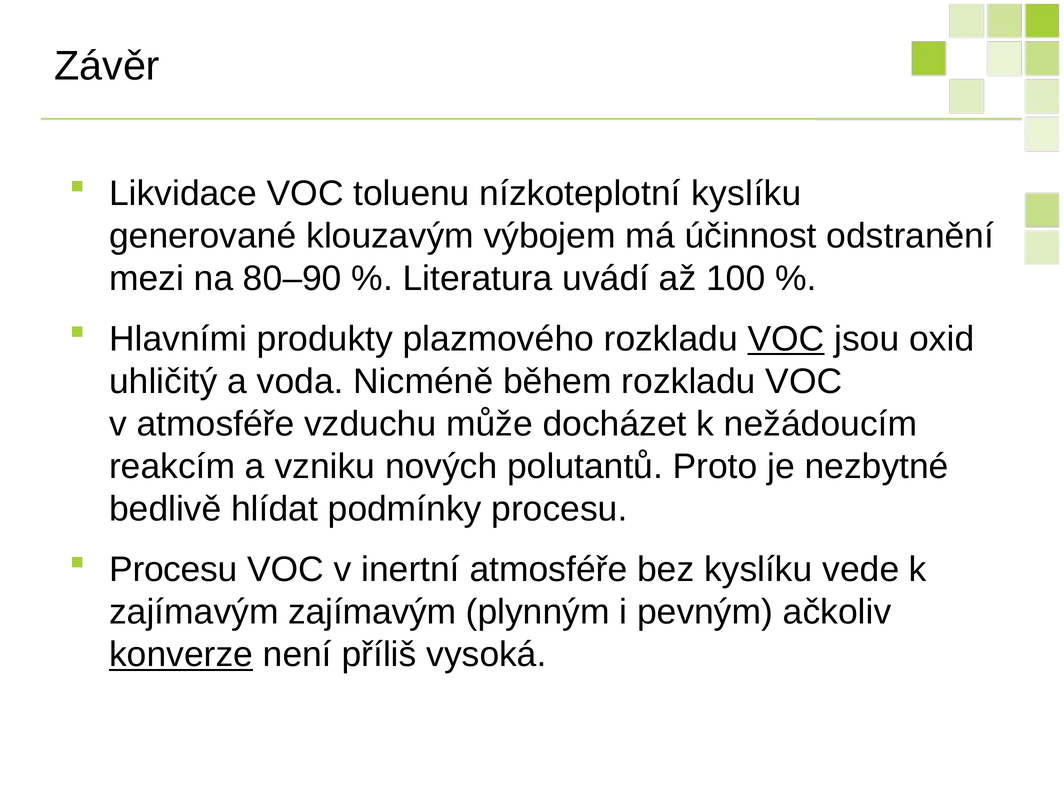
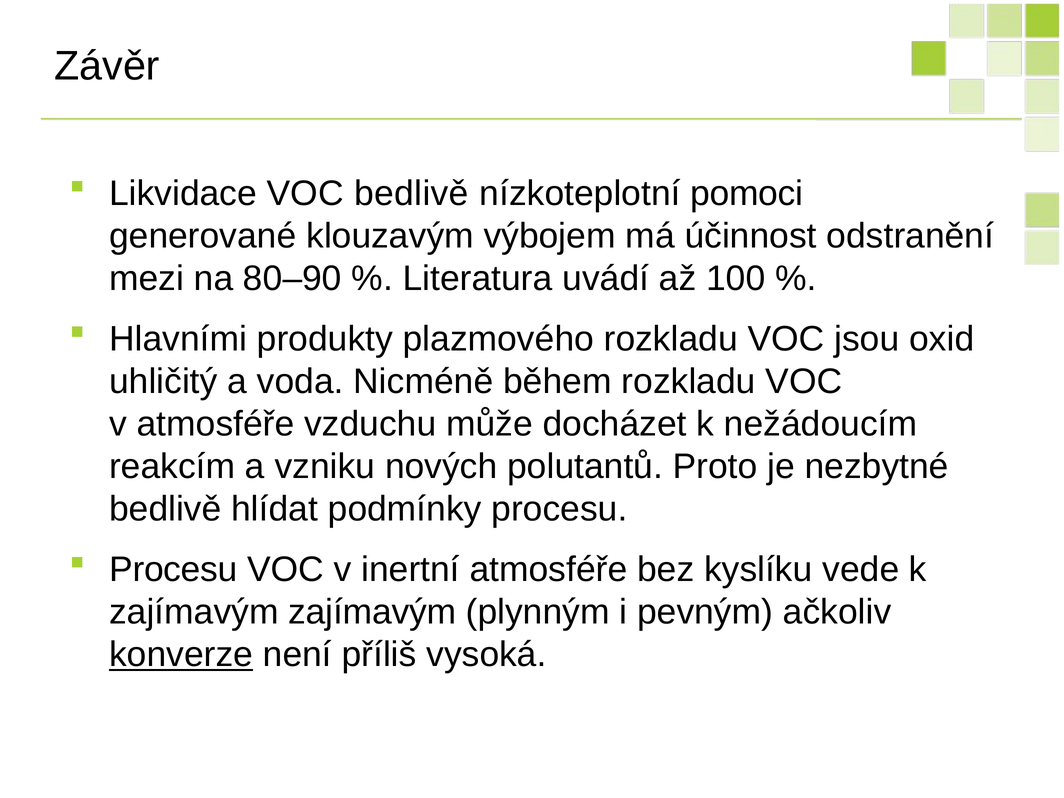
VOC toluenu: toluenu -> bedlivě
nízkoteplotní kyslíku: kyslíku -> pomoci
VOC at (786, 339) underline: present -> none
